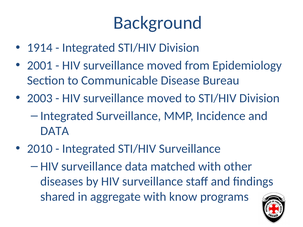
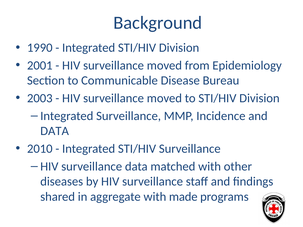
1914: 1914 -> 1990
know: know -> made
